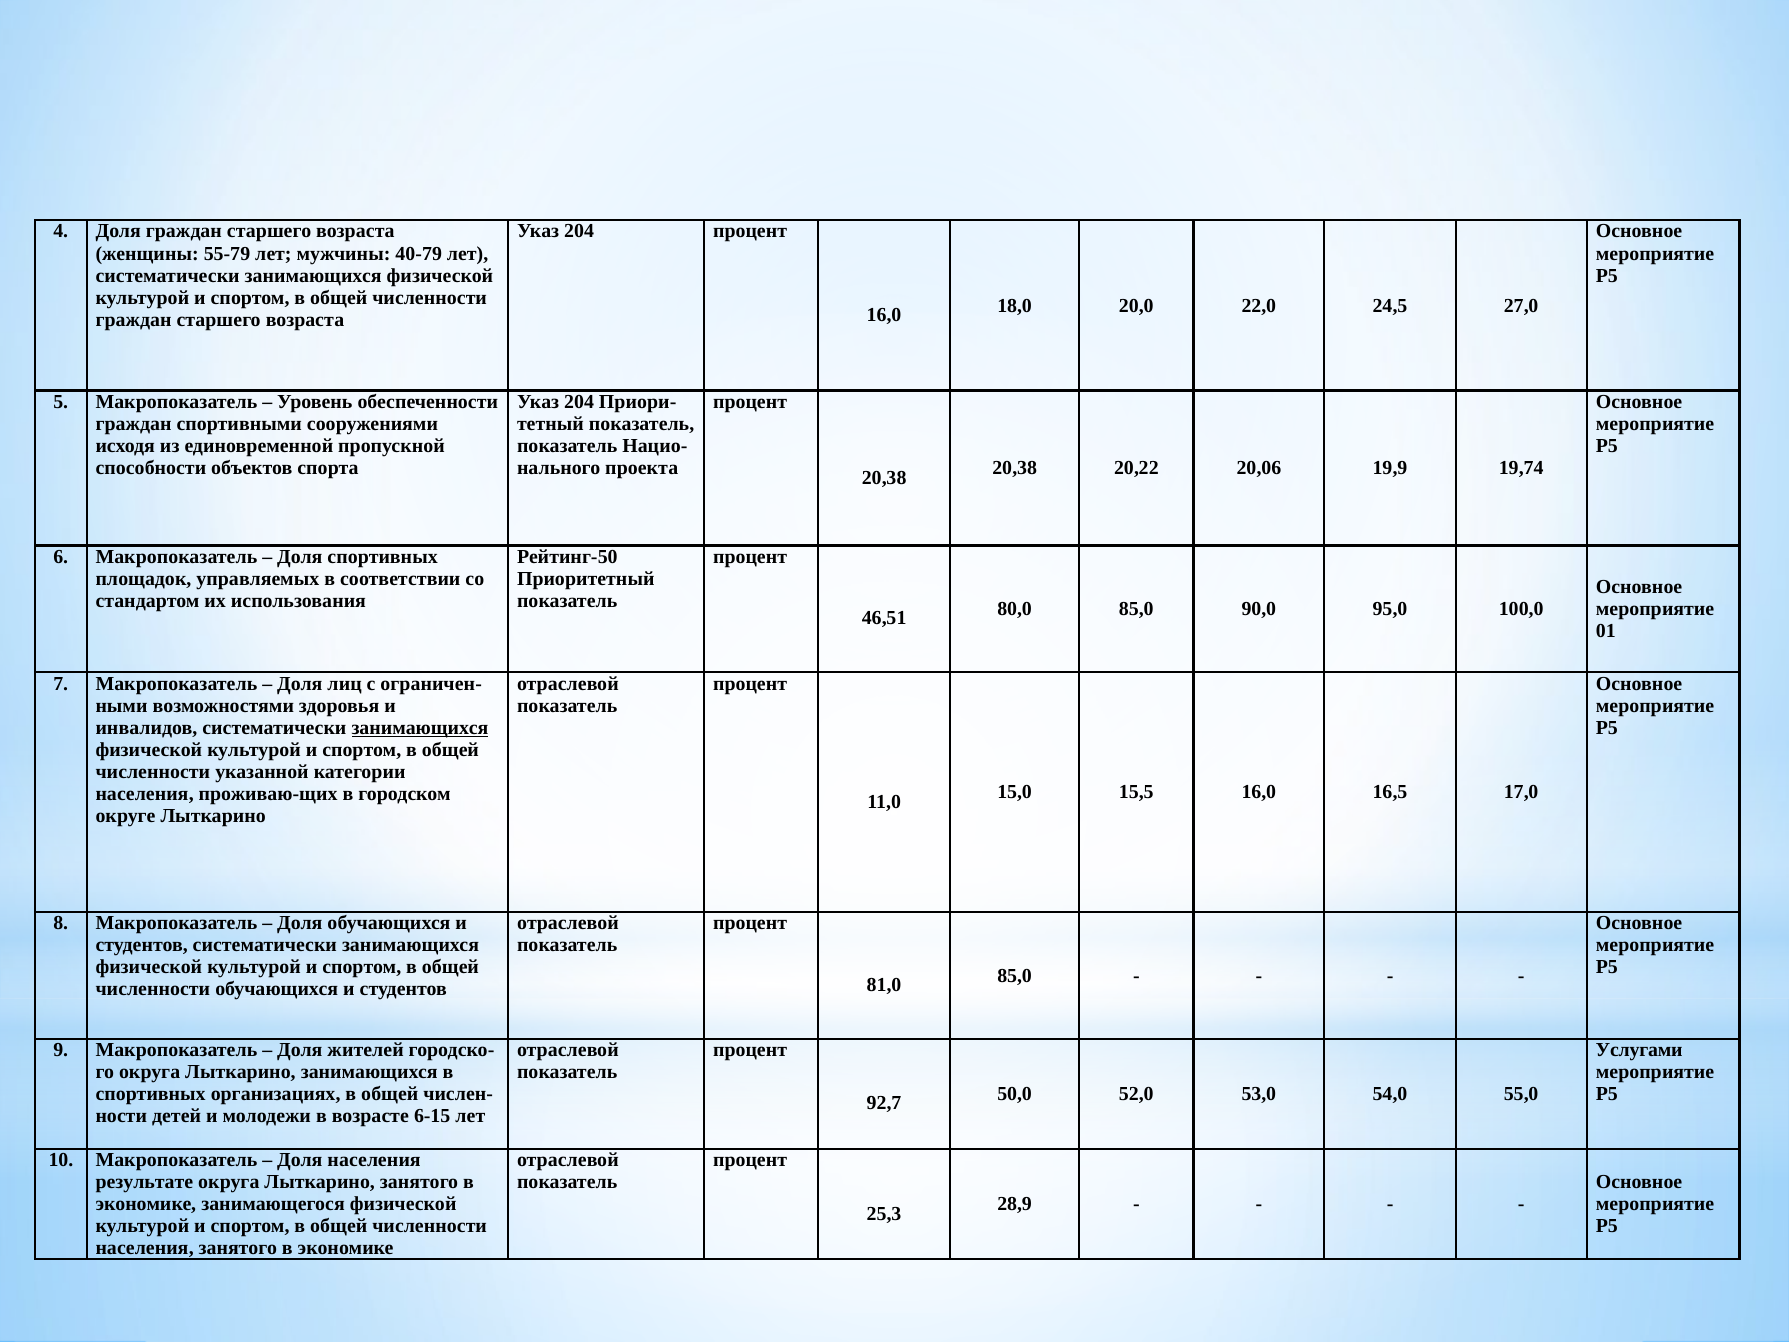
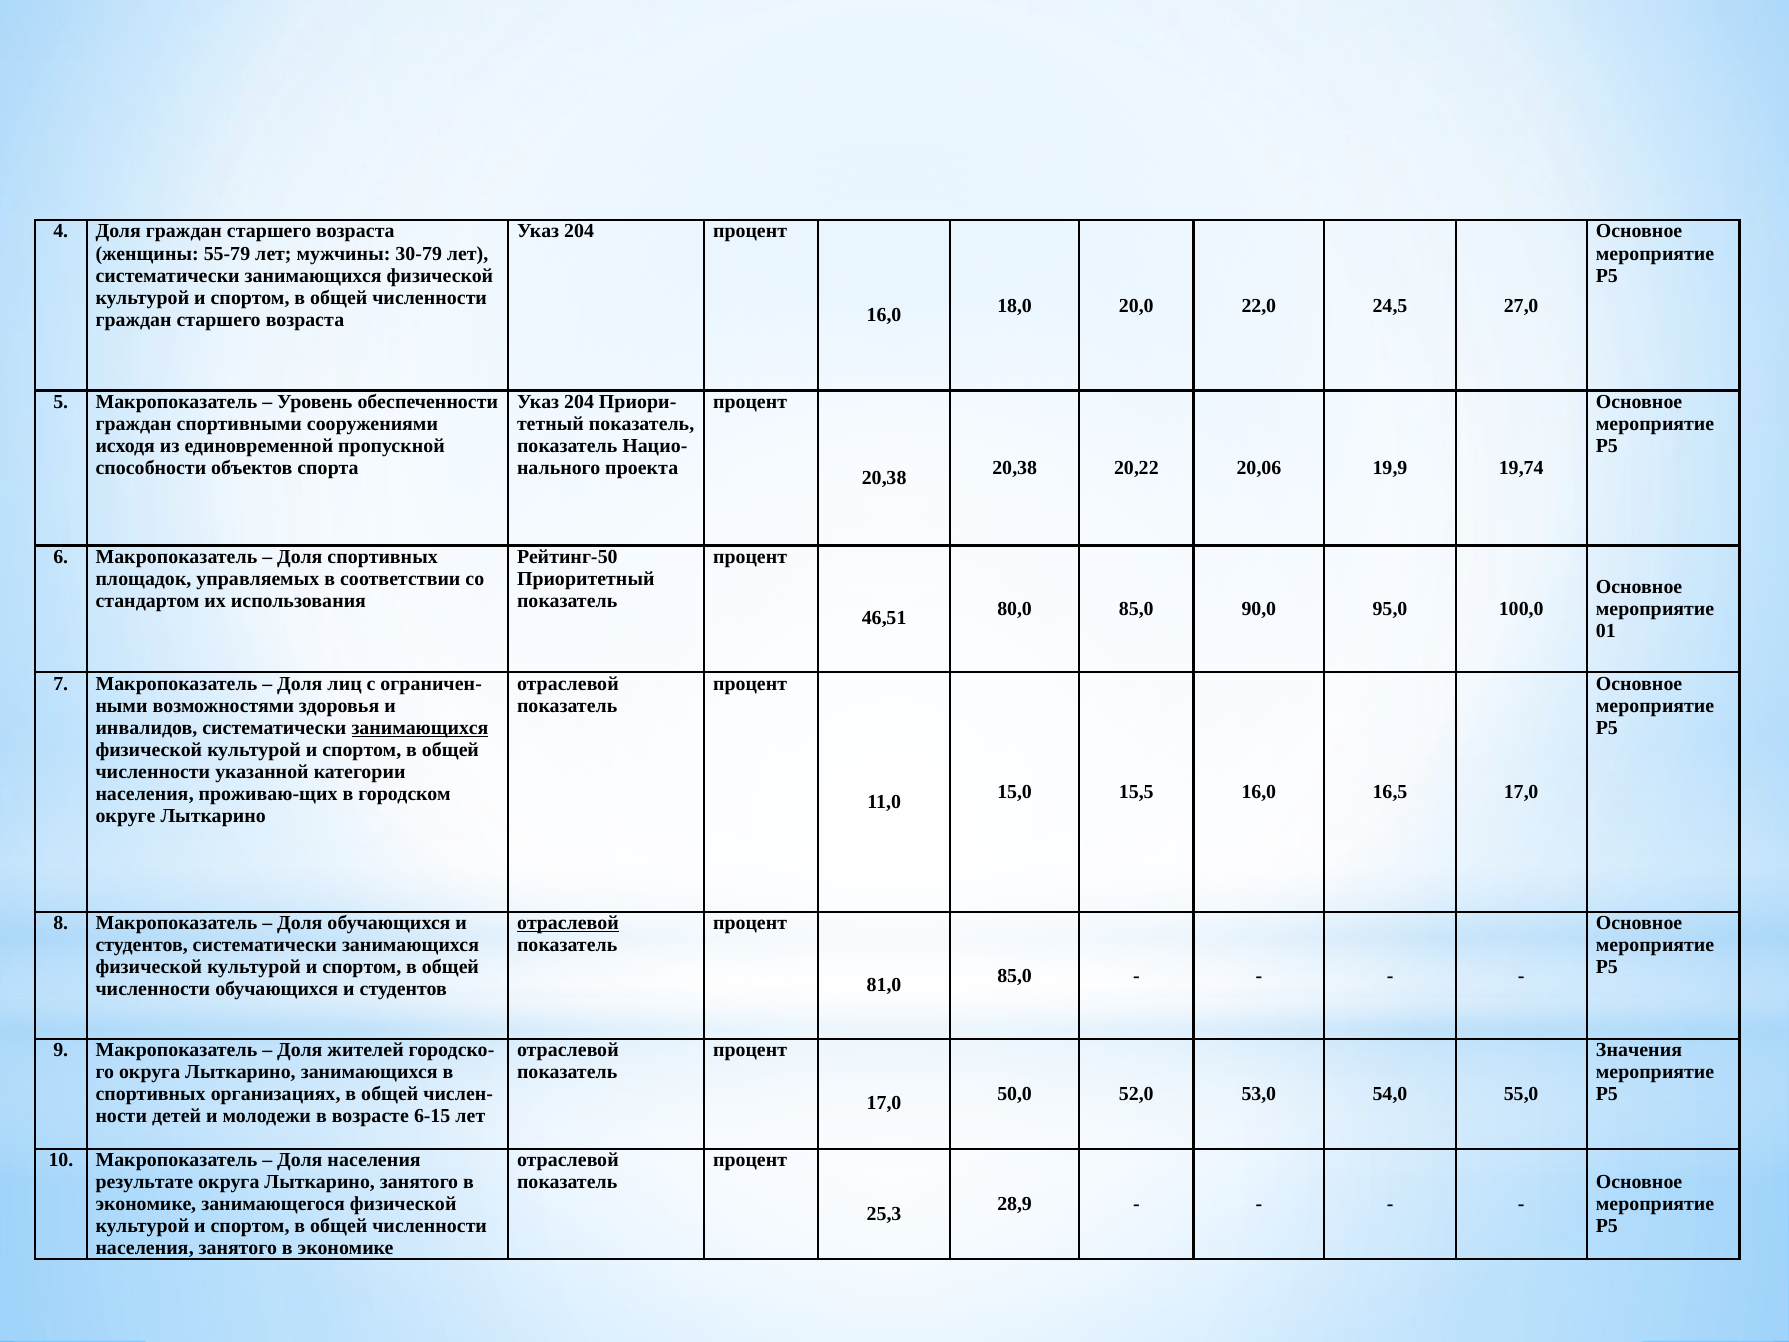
40-79: 40-79 -> 30-79
отраслевой at (568, 923) underline: none -> present
Услугами: Услугами -> Значения
92,7 at (884, 1103): 92,7 -> 17,0
